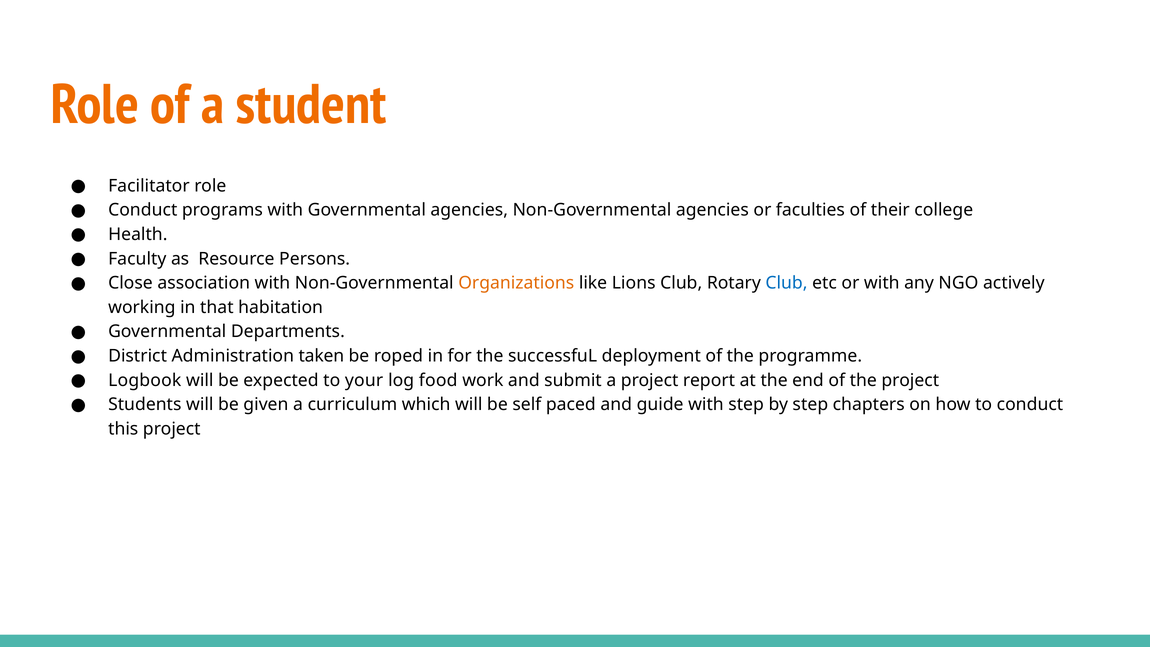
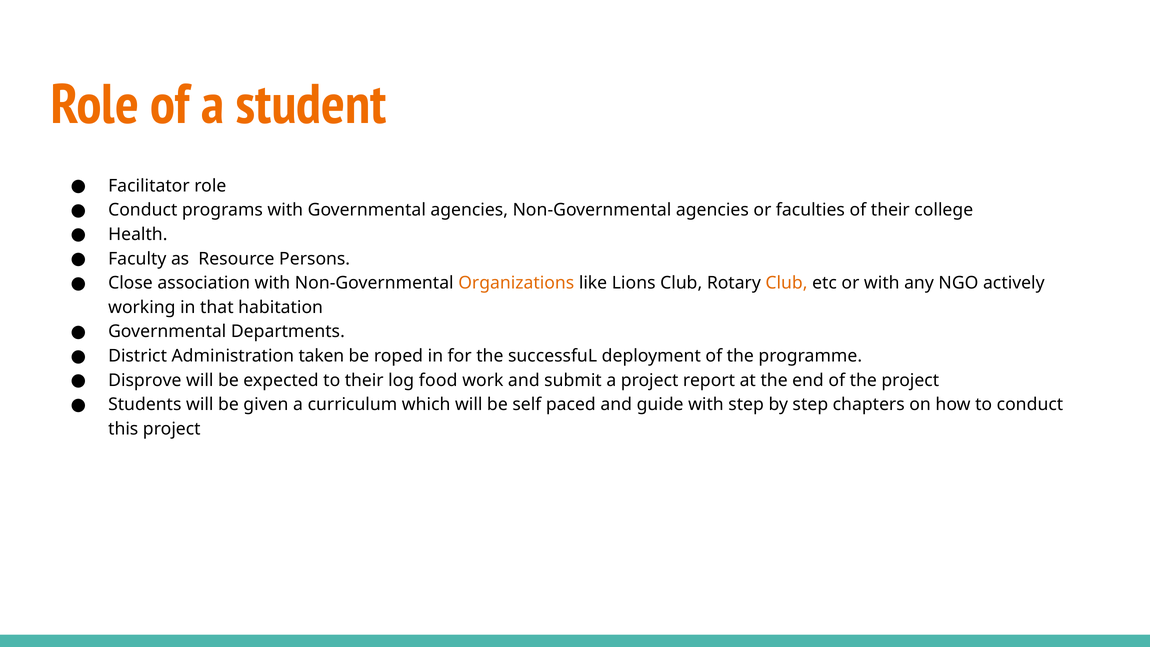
Club at (786, 283) colour: blue -> orange
Logbook: Logbook -> Disprove
to your: your -> their
